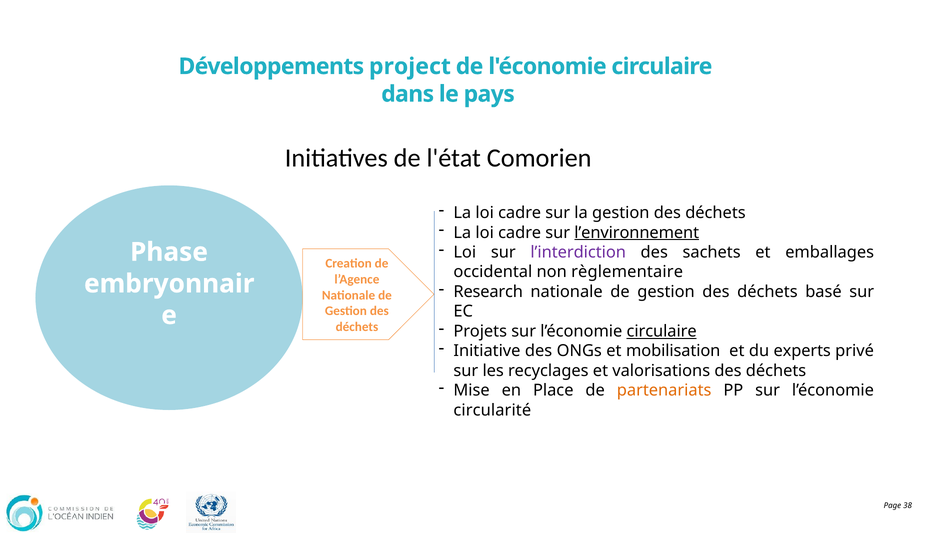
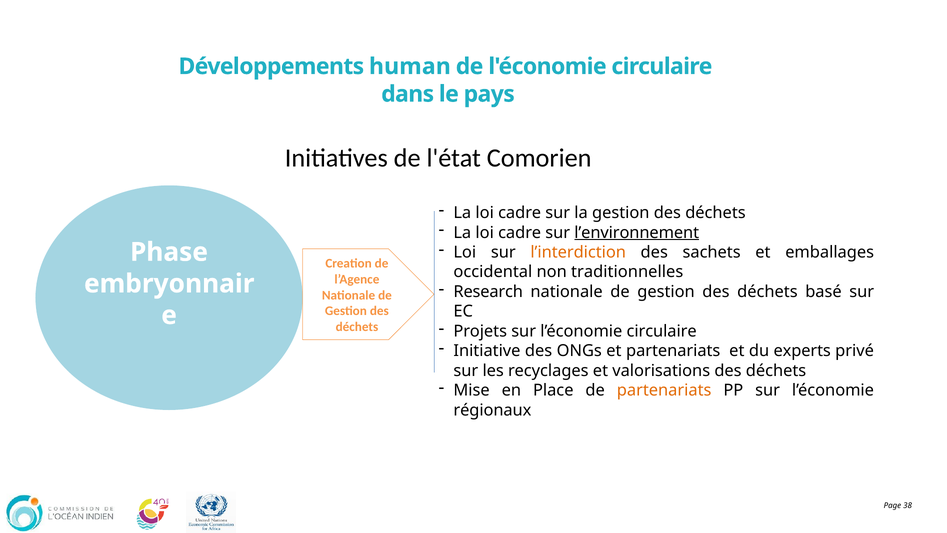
project: project -> human
l’interdiction colour: purple -> orange
règlementaire: règlementaire -> traditionnelles
circulaire at (662, 331) underline: present -> none
et mobilisation: mobilisation -> partenariats
circularité: circularité -> régionaux
